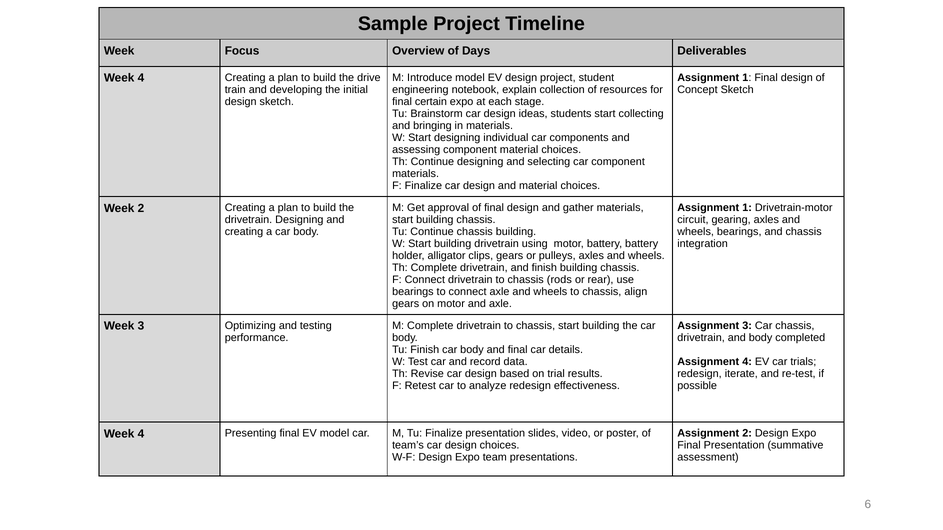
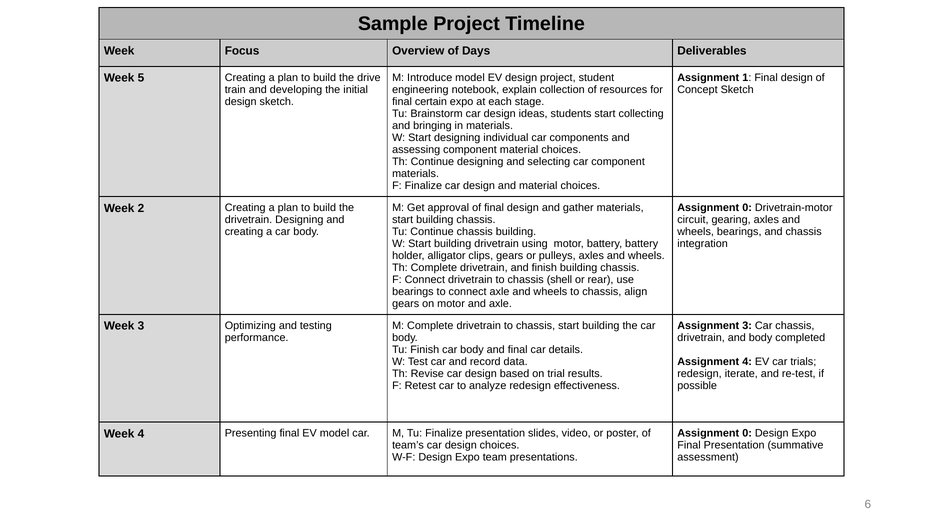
4 at (141, 78): 4 -> 5
1 at (747, 208): 1 -> 0
rods: rods -> shell
2 at (747, 433): 2 -> 0
